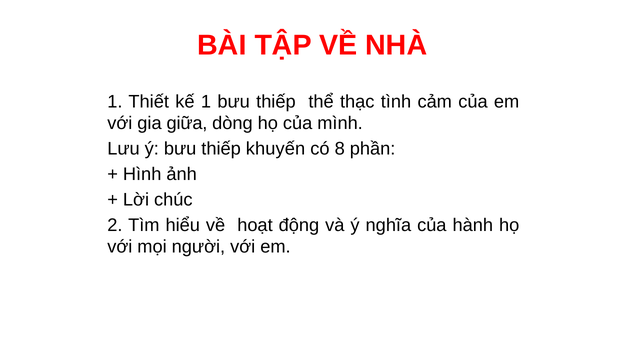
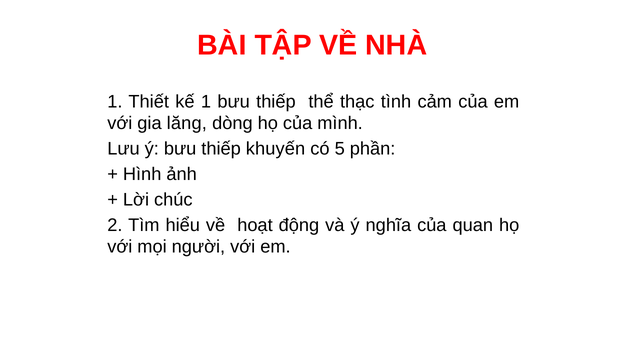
giữa: giữa -> lăng
8: 8 -> 5
hành: hành -> quan
